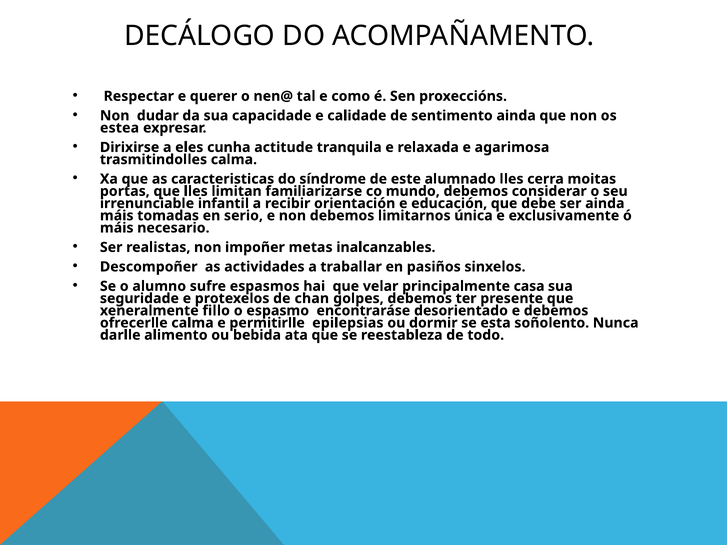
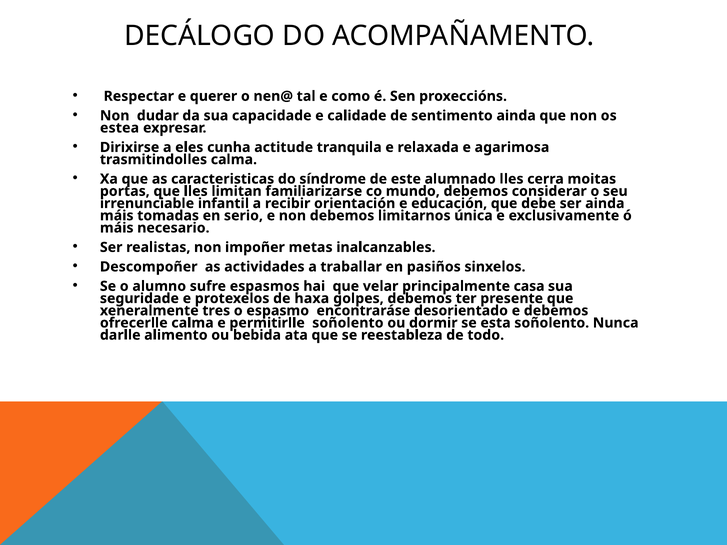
chan: chan -> haxa
fillo: fillo -> tres
permitirlle epilepsias: epilepsias -> soñolento
